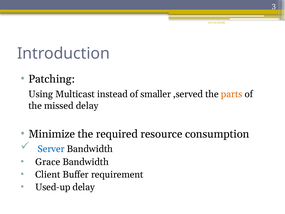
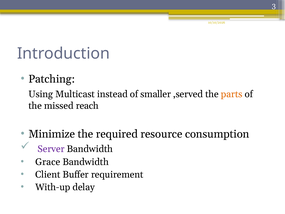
missed delay: delay -> reach
Server colour: blue -> purple
Used-up: Used-up -> With-up
